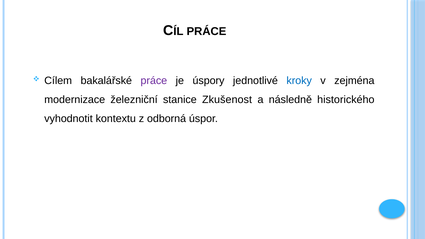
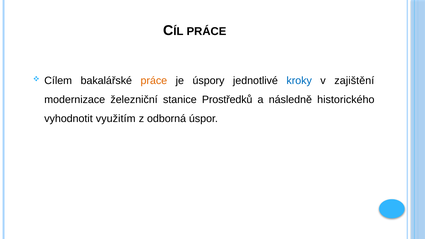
práce at (154, 81) colour: purple -> orange
zejména: zejména -> zajištění
Zkušenost: Zkušenost -> Prostředků
kontextu: kontextu -> využitím
